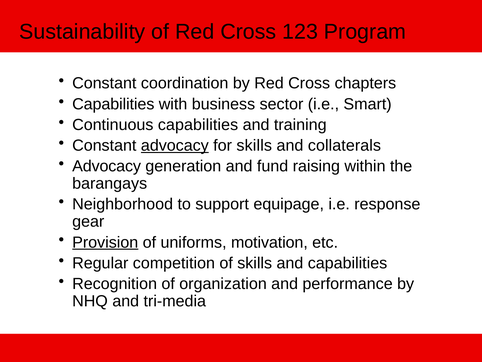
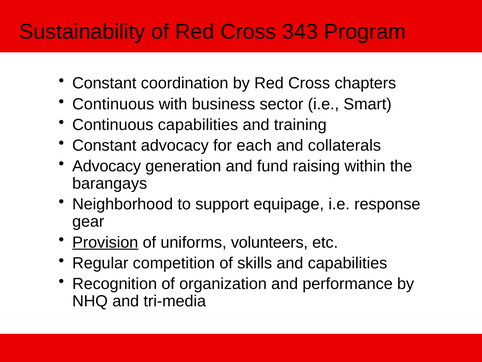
123: 123 -> 343
Capabilities at (113, 104): Capabilities -> Continuous
advocacy at (175, 145) underline: present -> none
for skills: skills -> each
motivation: motivation -> volunteers
